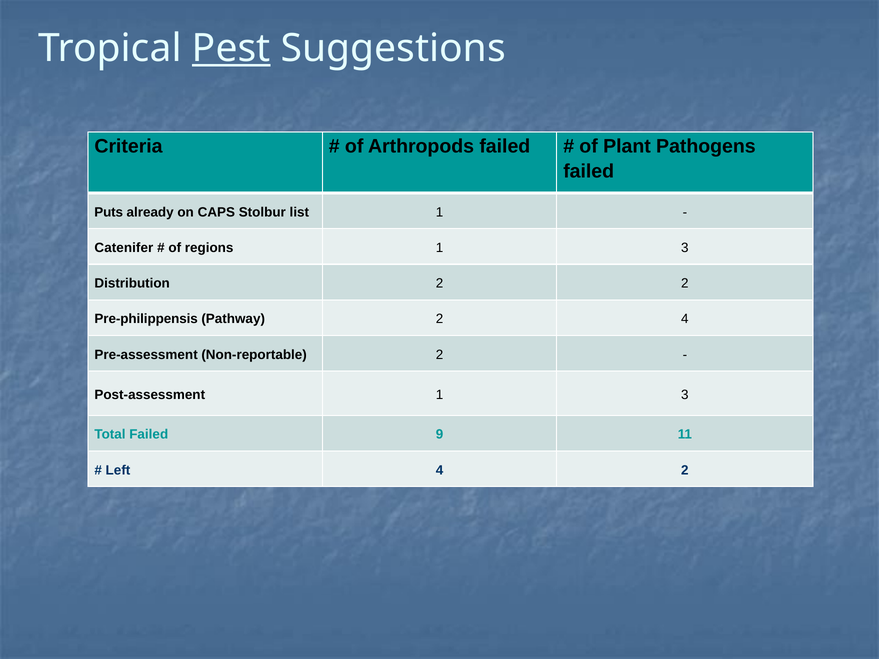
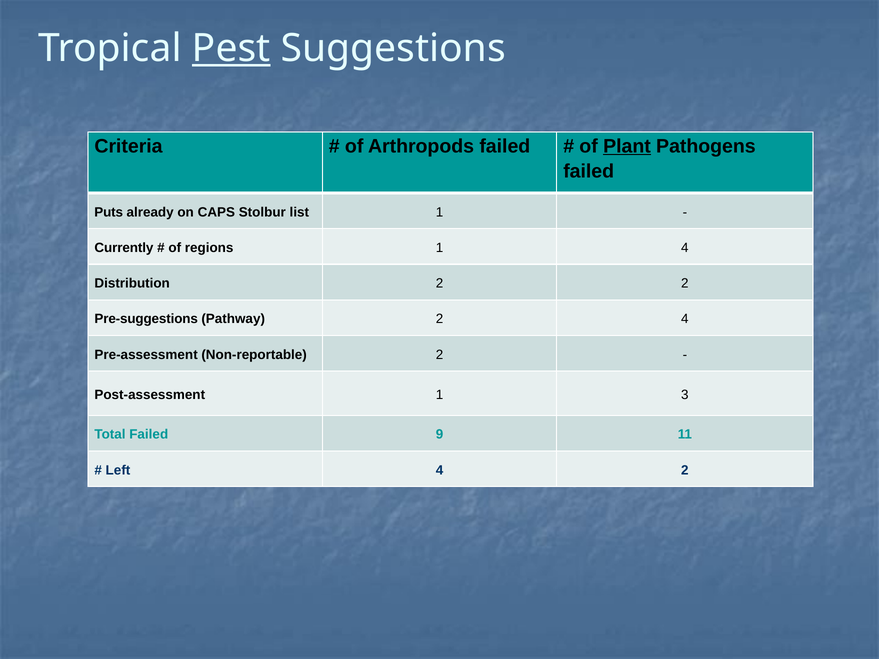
Plant underline: none -> present
Catenifer: Catenifer -> Currently
regions 1 3: 3 -> 4
Pre-philippensis: Pre-philippensis -> Pre-suggestions
